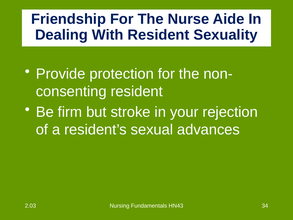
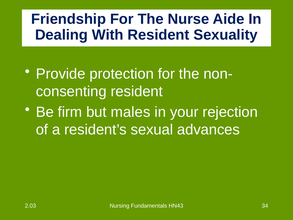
stroke: stroke -> males
